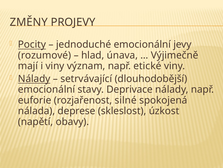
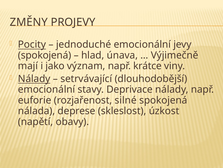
rozumové at (45, 55): rozumové -> spokojená
i viny: viny -> jako
etické: etické -> krátce
